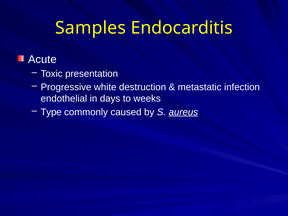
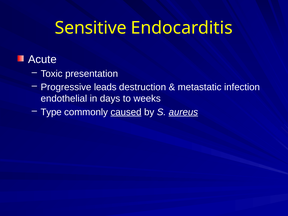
Samples: Samples -> Sensitive
white: white -> leads
caused underline: none -> present
